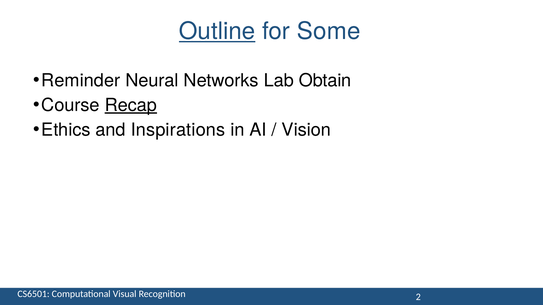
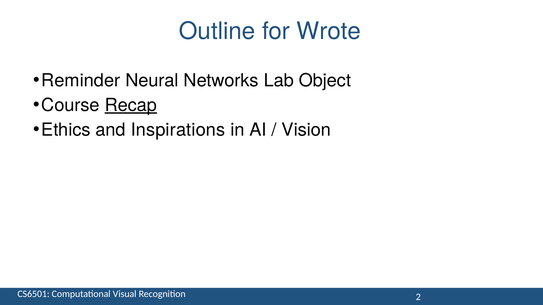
Outline underline: present -> none
Some: Some -> Wrote
Obtain: Obtain -> Object
